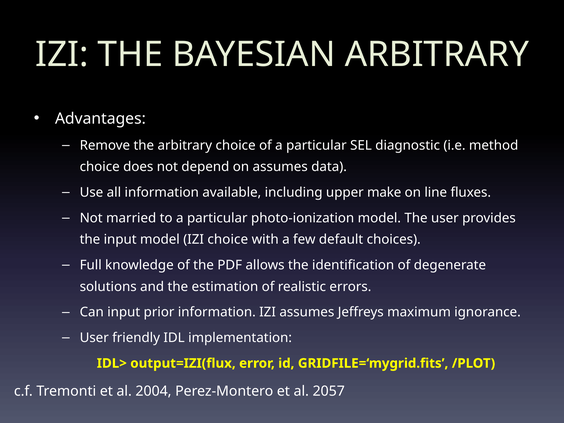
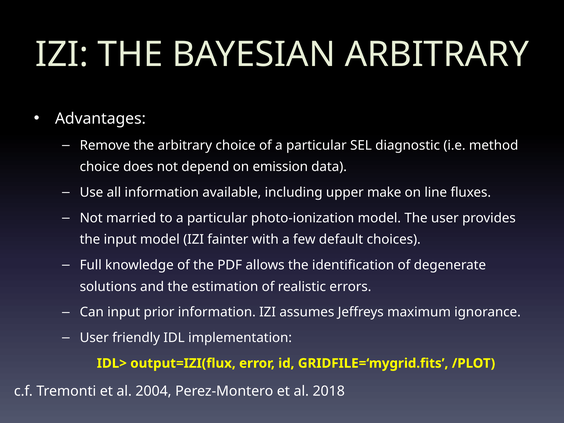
on assumes: assumes -> emission
IZI choice: choice -> fainter
2057: 2057 -> 2018
